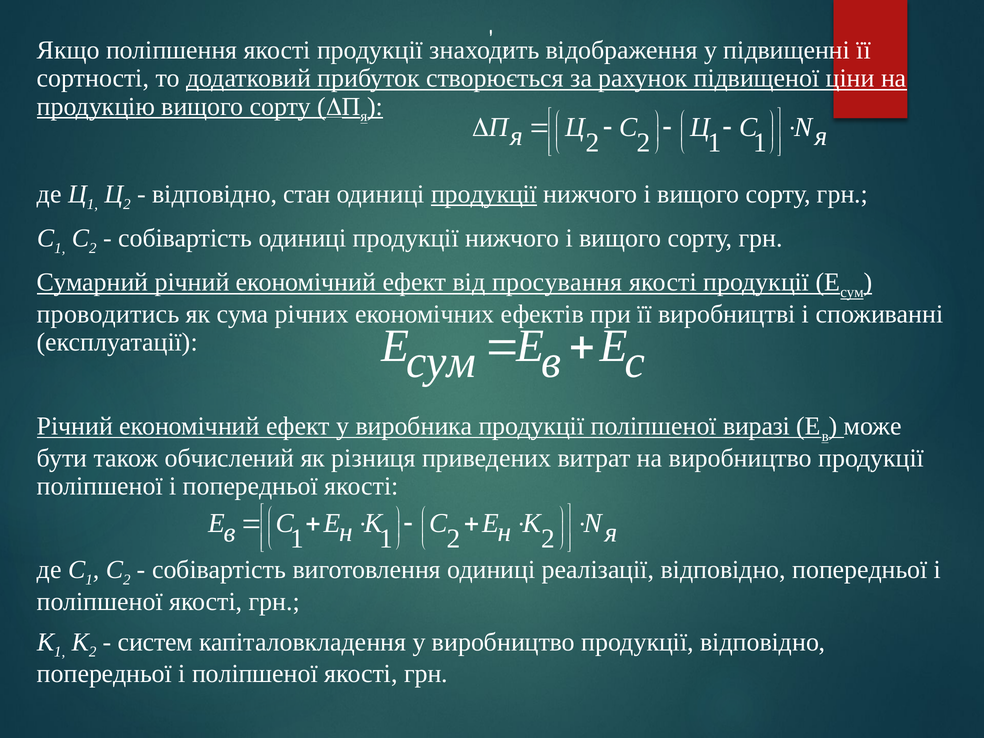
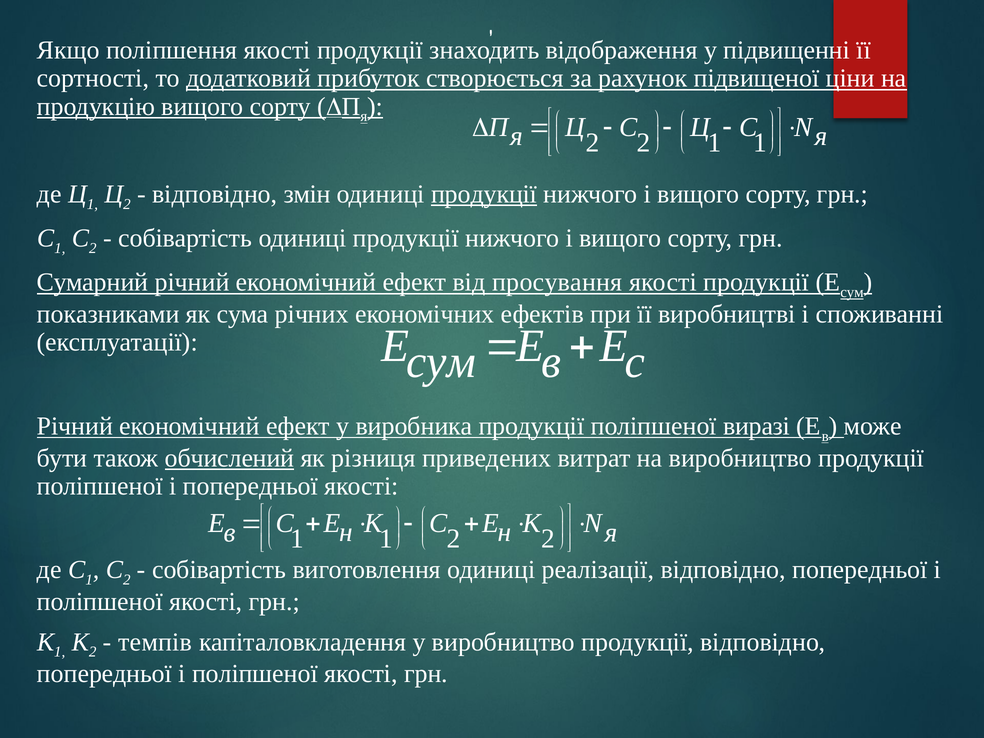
стан: стан -> змін
проводитись: проводитись -> показниками
обчислений underline: none -> present
систем: систем -> темпів
